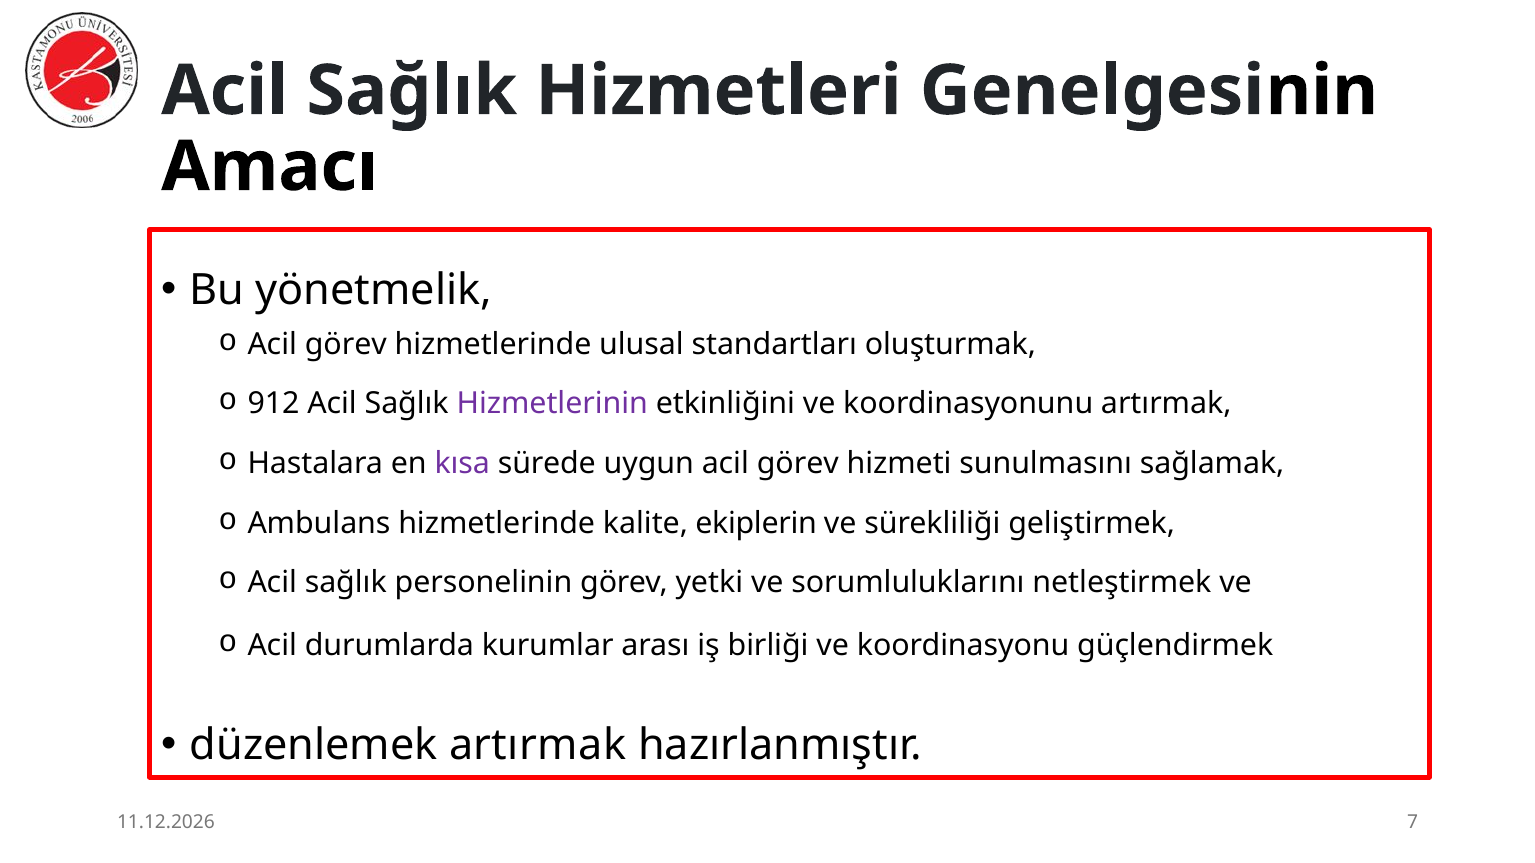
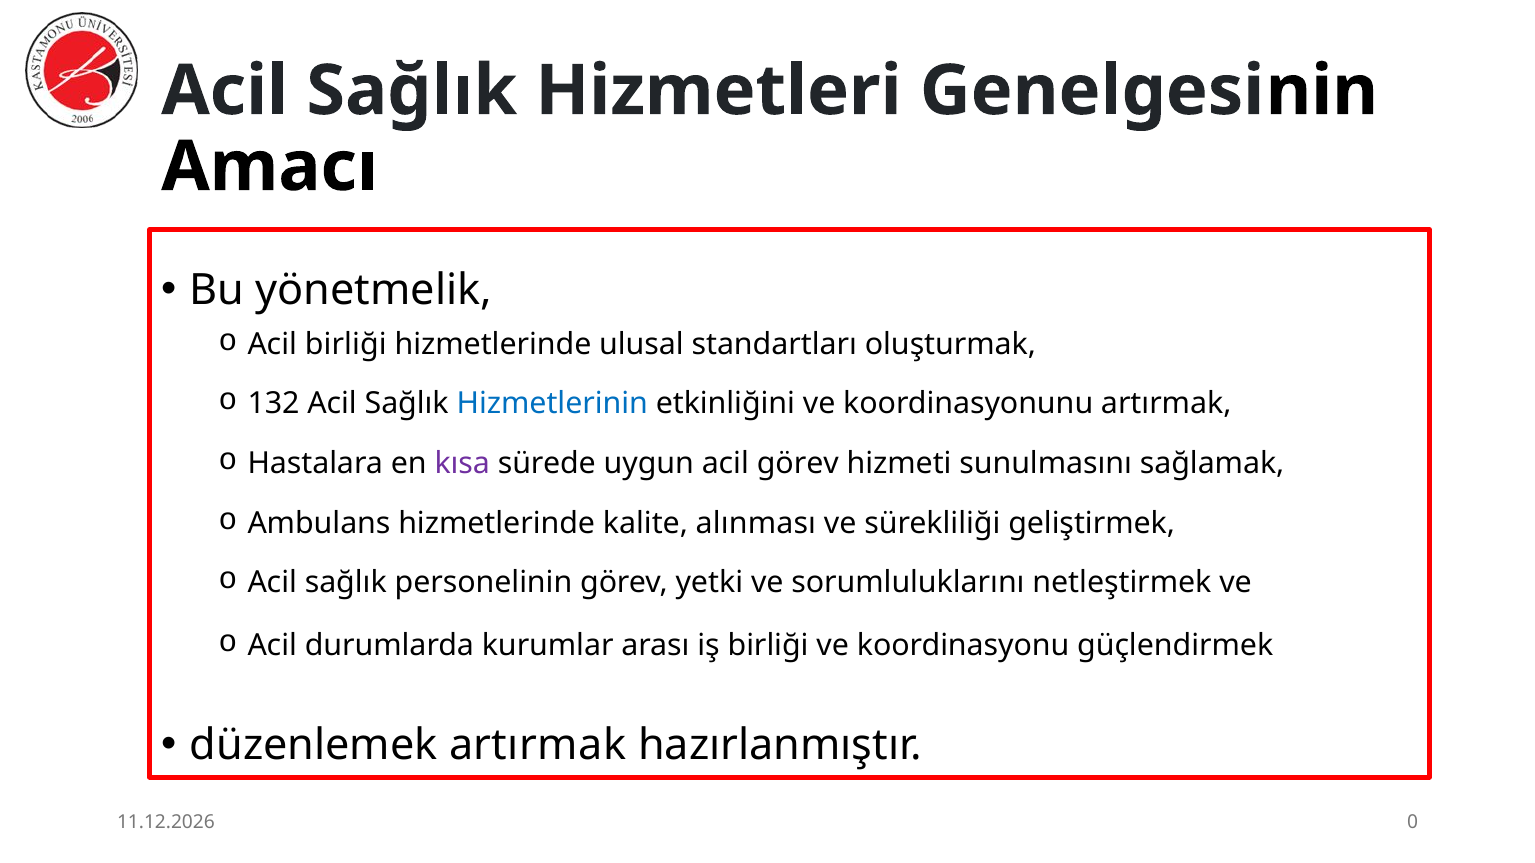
görev at (346, 344): görev -> birliği
912: 912 -> 132
Hizmetlerinin colour: purple -> blue
ekiplerin: ekiplerin -> alınması
7: 7 -> 0
